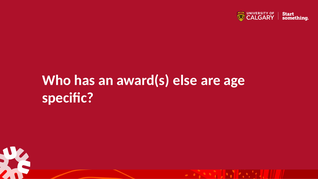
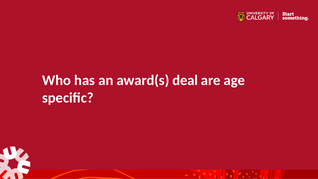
else: else -> deal
